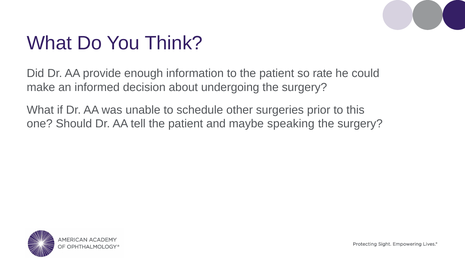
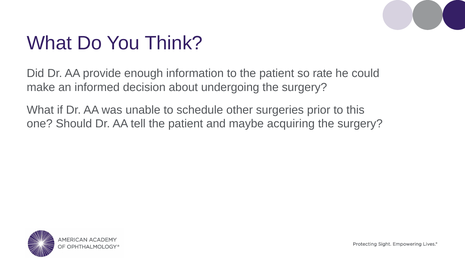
speaking: speaking -> acquiring
